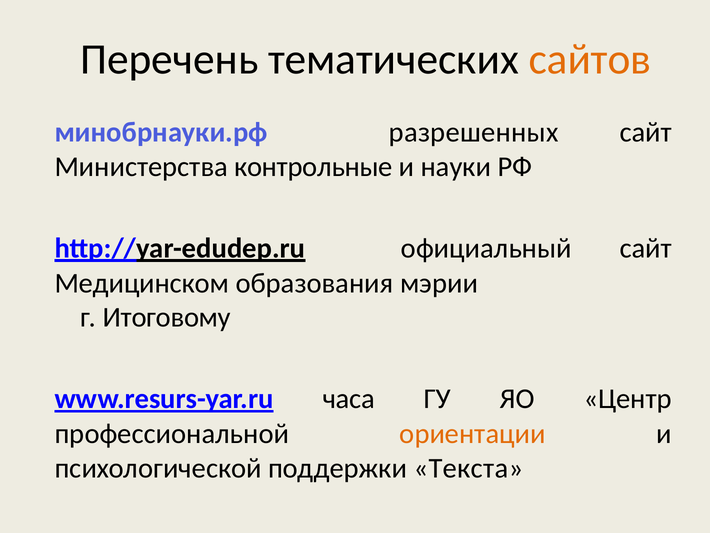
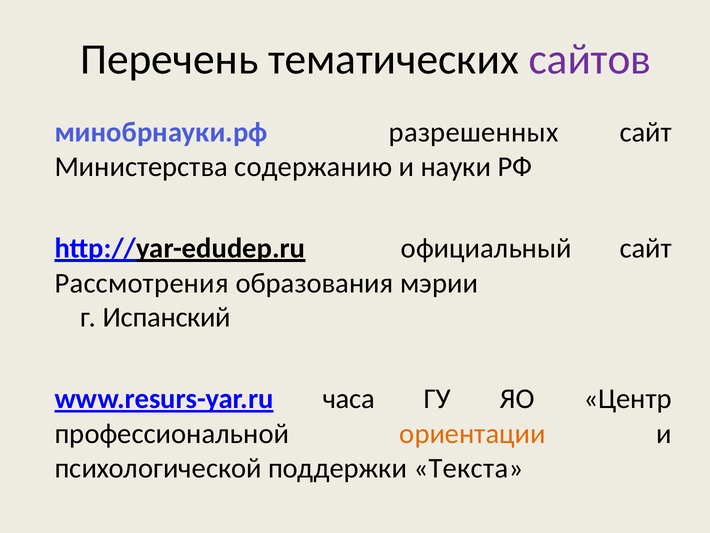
сайтов colour: orange -> purple
контрольные: контрольные -> содержанию
Медицинском: Медицинском -> Рассмотрения
Итоговому: Итоговому -> Испанский
